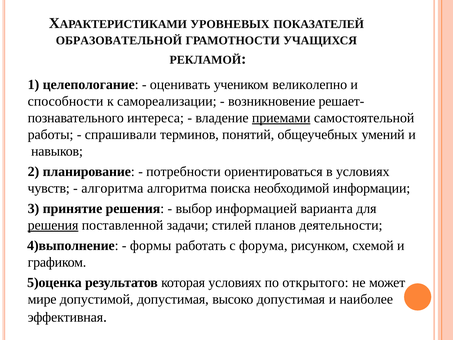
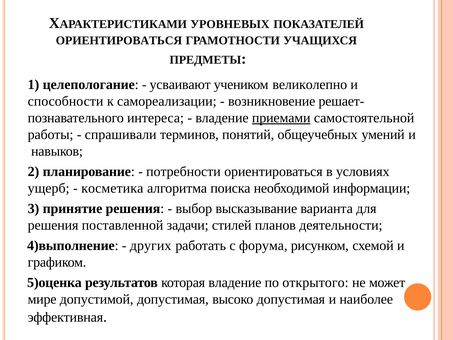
ОБРАЗОВАТЕЛЬНОЙ at (119, 40): ОБРАЗОВАТЕЛЬНОЙ -> ОРИЕНТИРОВАТЬСЯ
РЕКЛАМОЙ: РЕКЛАМОЙ -> ПРЕДМЕТЫ
оценивать: оценивать -> усваивают
чувств: чувств -> ущерб
алгоритма at (112, 188): алгоритма -> косметика
информацией: информацией -> высказывание
решения at (53, 225) underline: present -> none
формы: формы -> других
которая условиях: условиях -> владение
